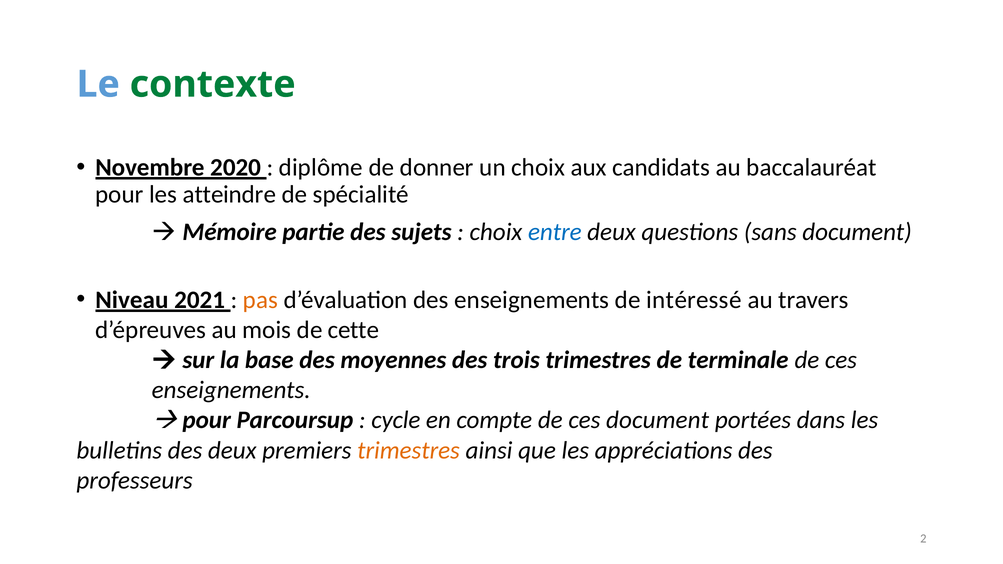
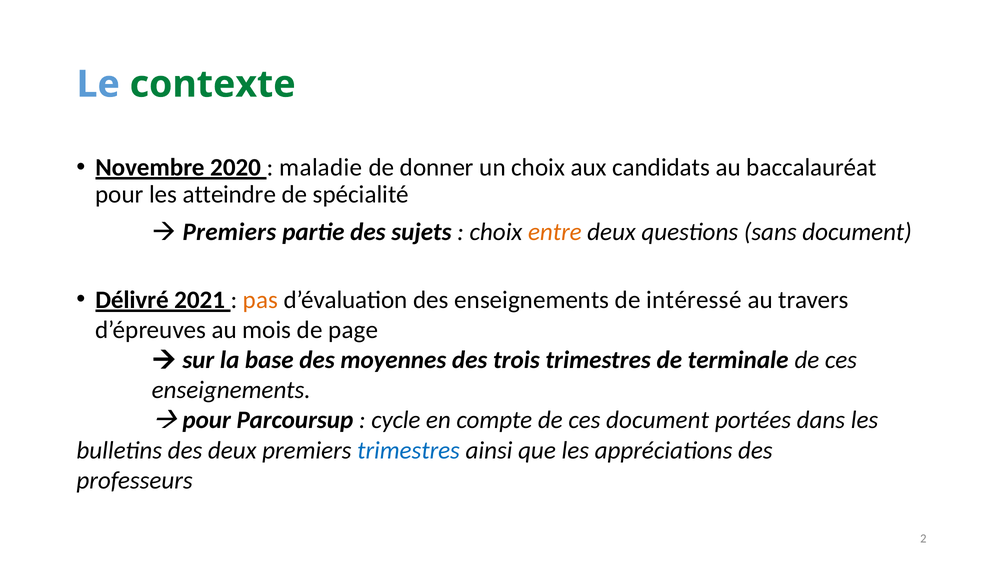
diplôme: diplôme -> maladie
Mémoire at (230, 232): Mémoire -> Premiers
entre colour: blue -> orange
Niveau: Niveau -> Délivré
cette: cette -> page
trimestres at (409, 450) colour: orange -> blue
